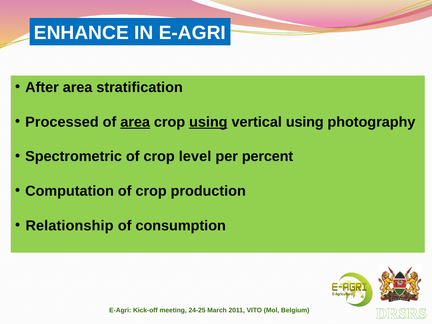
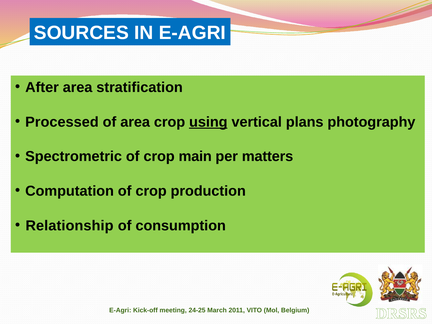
ENHANCE: ENHANCE -> SOURCES
area at (135, 122) underline: present -> none
vertical using: using -> plans
level: level -> main
percent: percent -> matters
